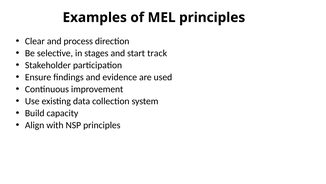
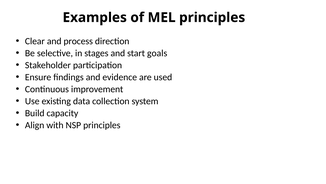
track: track -> goals
